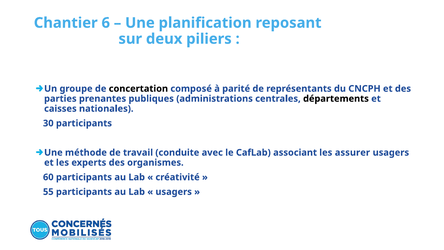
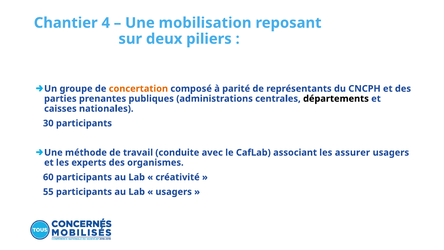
6: 6 -> 4
planification: planification -> mobilisation
concertation colour: black -> orange
